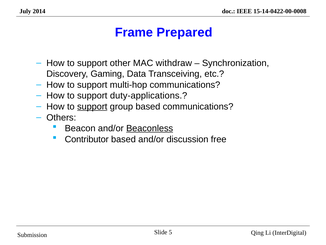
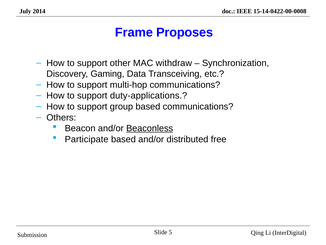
Prepared: Prepared -> Proposes
support at (92, 106) underline: present -> none
Contributor: Contributor -> Participate
discussion: discussion -> distributed
